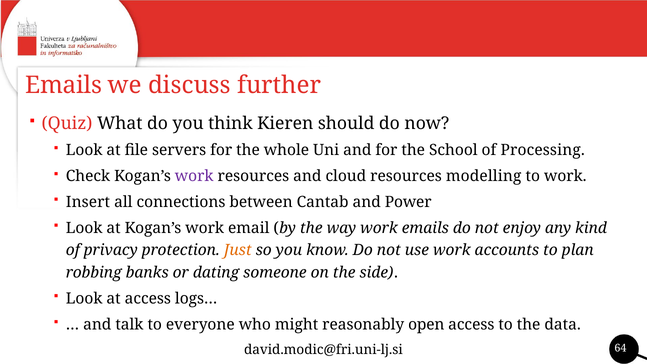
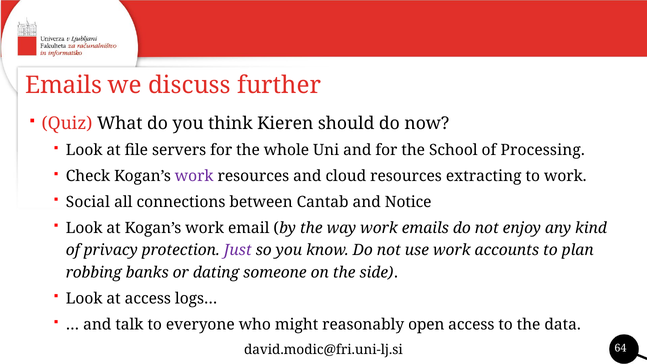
modelling: modelling -> extracting
Insert: Insert -> Social
Power: Power -> Notice
Just colour: orange -> purple
